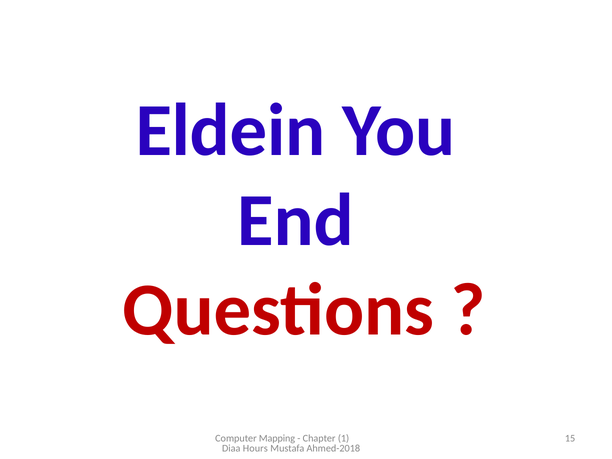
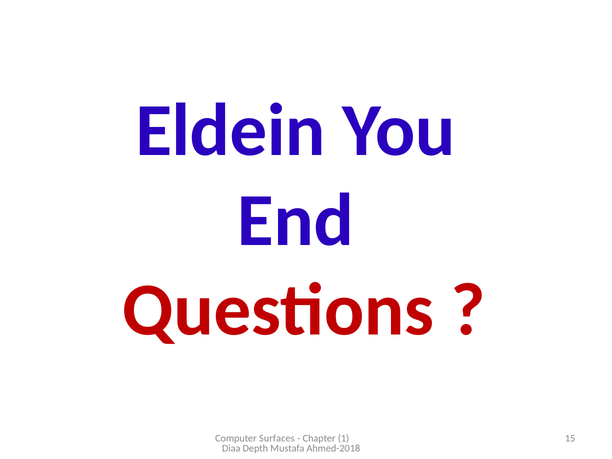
Mapping: Mapping -> Surfaces
Hours: Hours -> Depth
